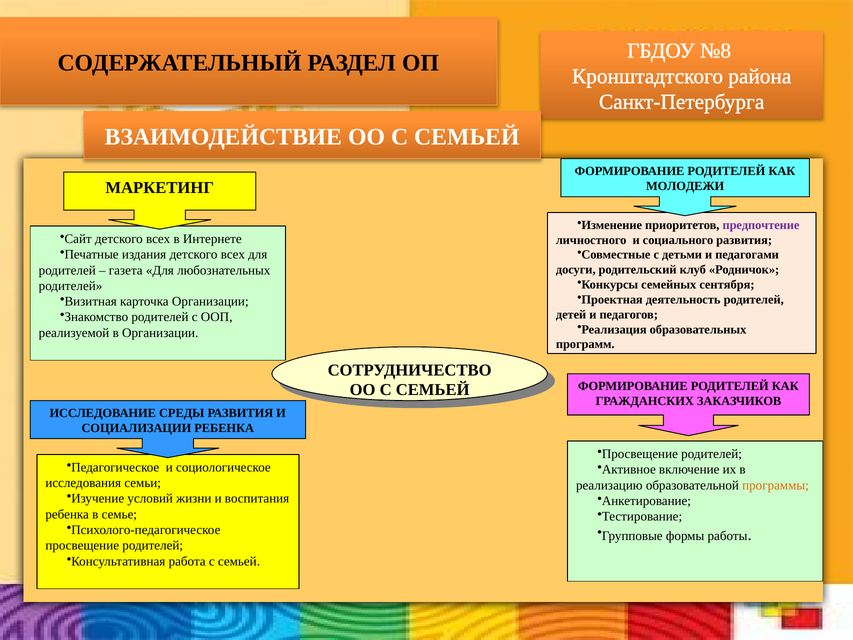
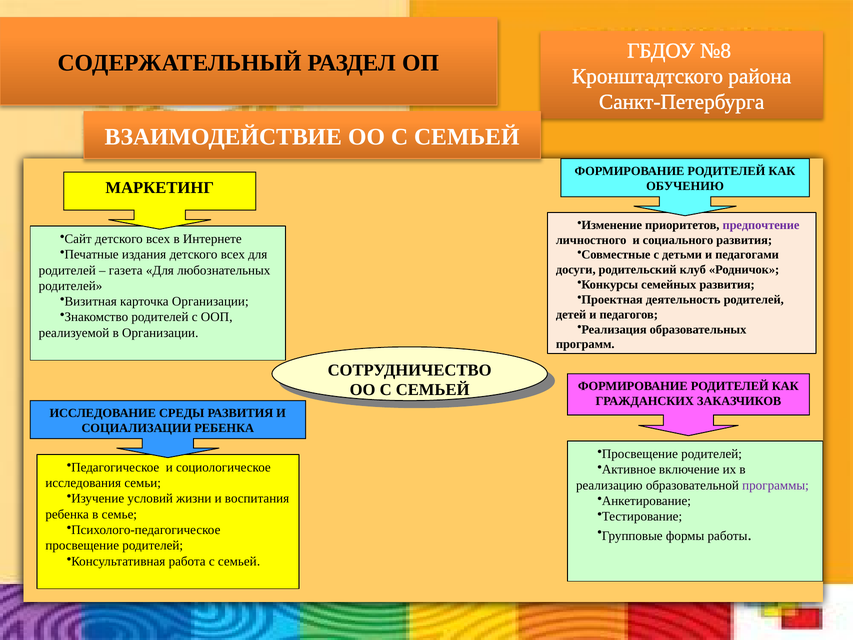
МОЛОДЕЖИ: МОЛОДЕЖИ -> ОБУЧЕНИЮ
семейных сентября: сентября -> развития
программы colour: orange -> purple
